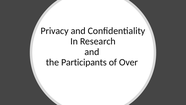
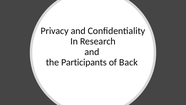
Over: Over -> Back
